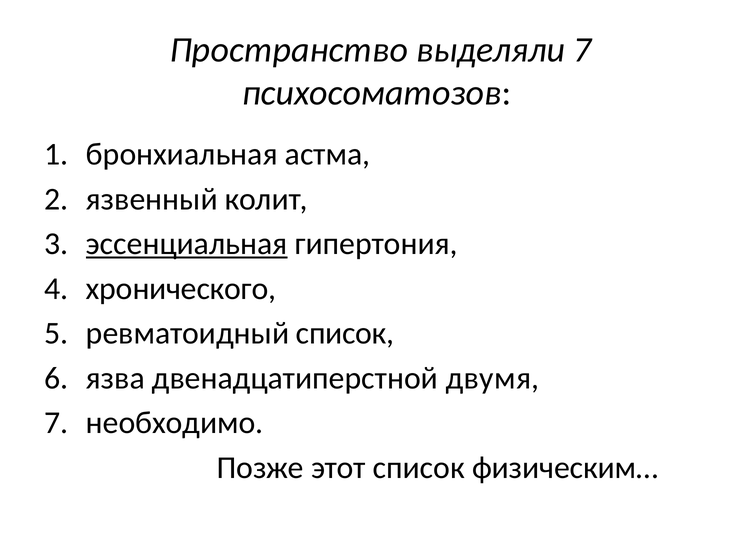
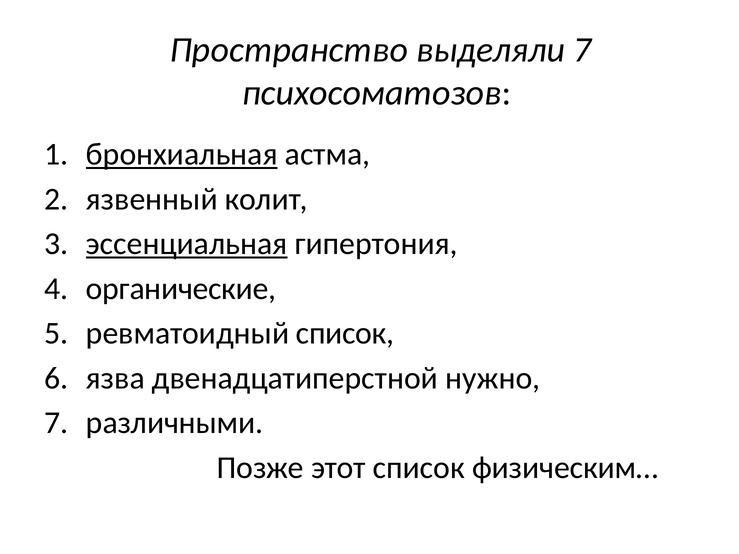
бронхиальная underline: none -> present
хронического: хронического -> органические
двумя: двумя -> нужно
необходимо: необходимо -> различными
